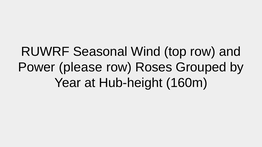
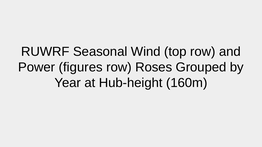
please: please -> figures
